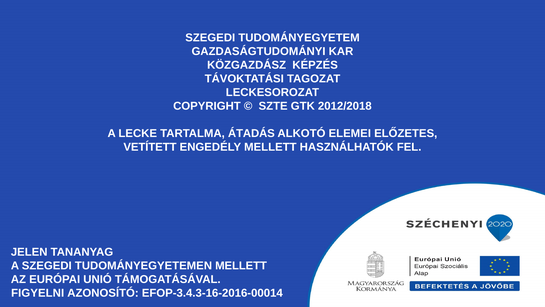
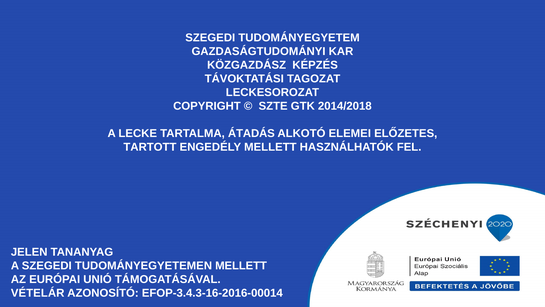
2012/2018: 2012/2018 -> 2014/2018
VETÍTETT: VETÍTETT -> TARTOTT
FIGYELNI: FIGYELNI -> VÉTELÁR
